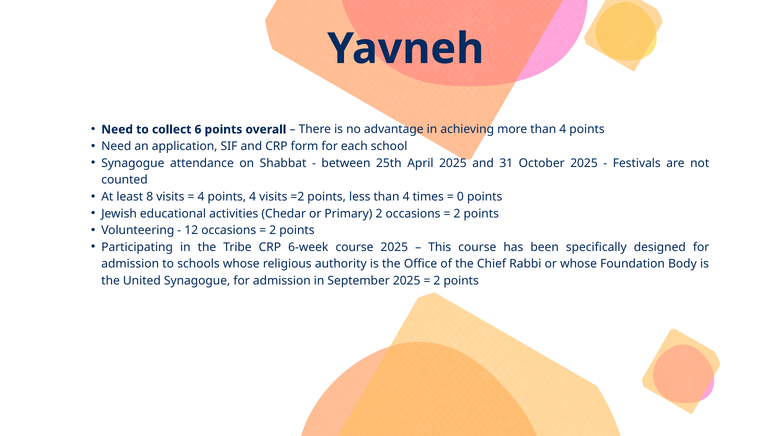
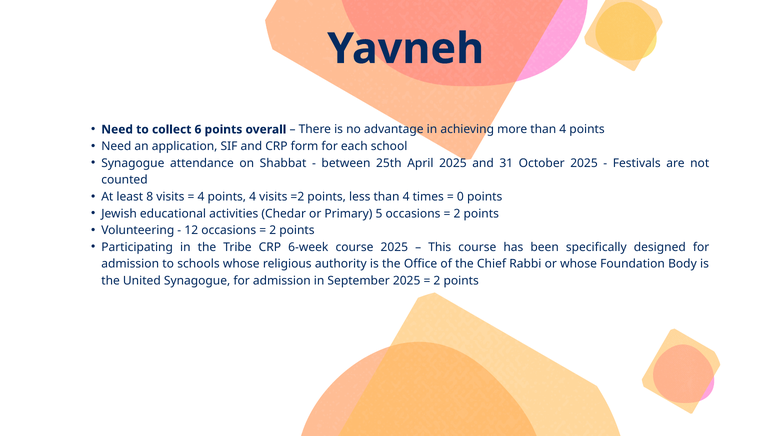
Primary 2: 2 -> 5
